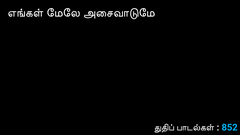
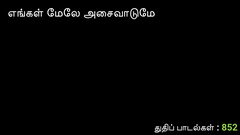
852 colour: light blue -> light green
